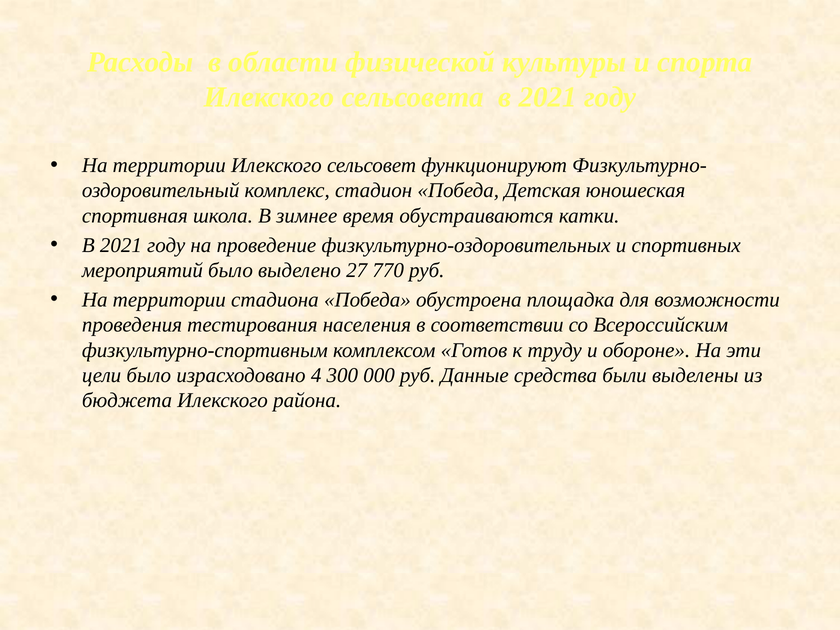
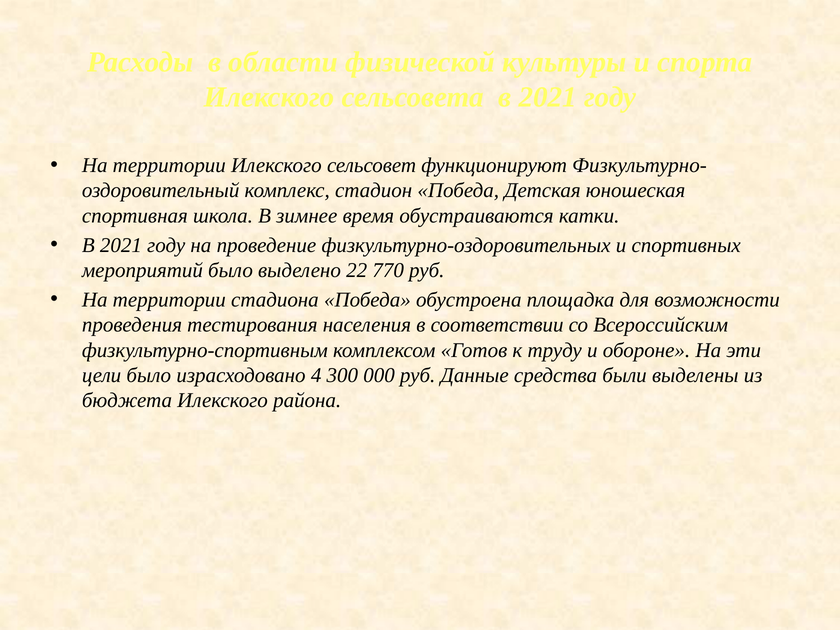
27: 27 -> 22
